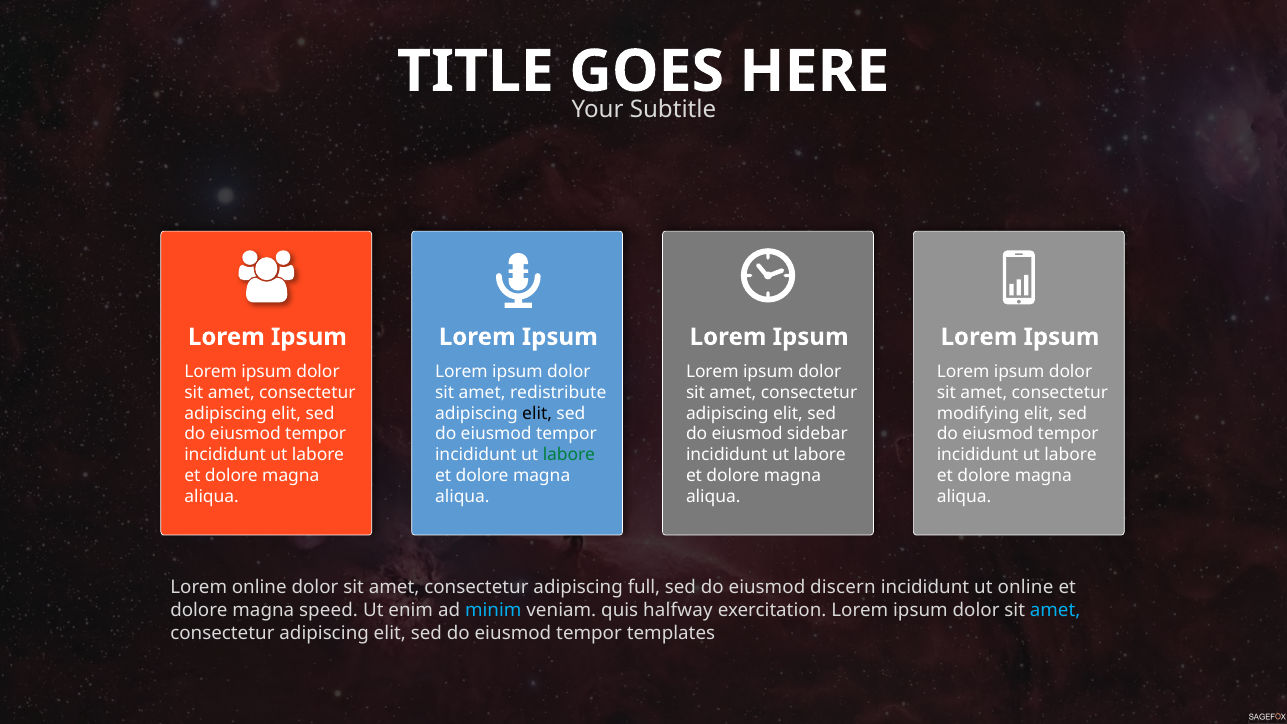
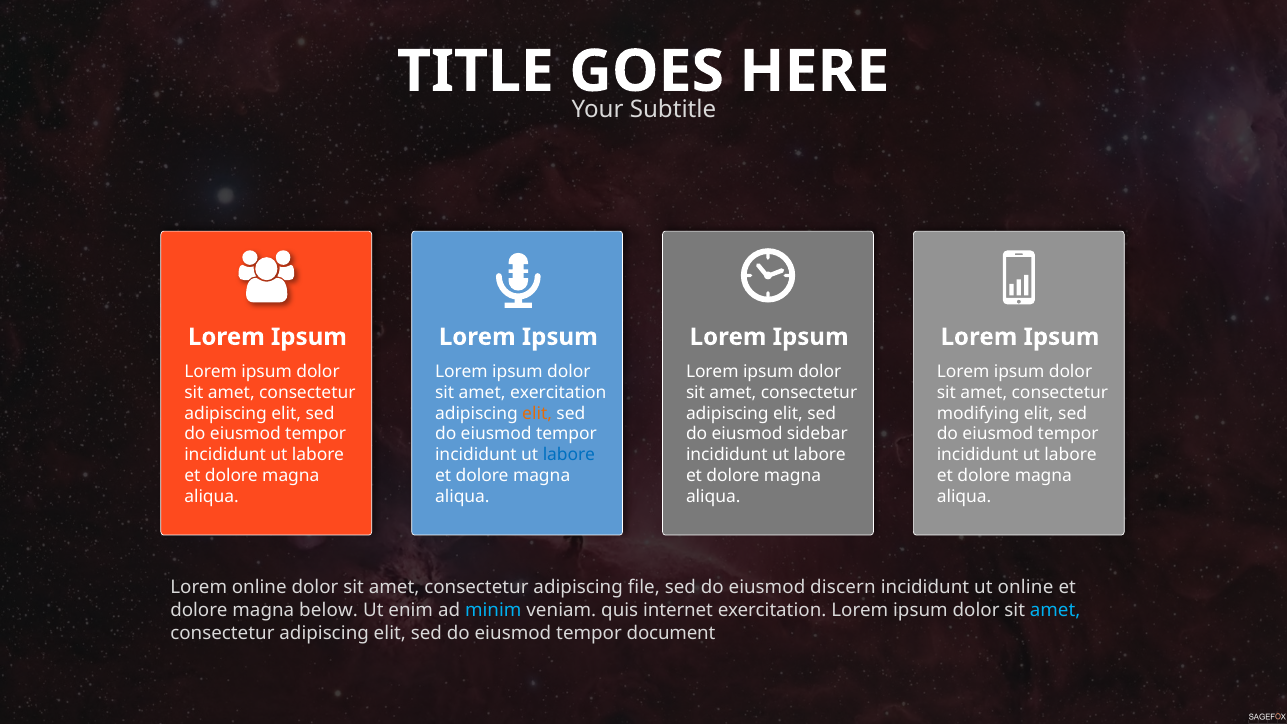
amet redistribute: redistribute -> exercitation
elit at (537, 413) colour: black -> orange
labore at (569, 455) colour: green -> blue
full: full -> file
speed: speed -> below
halfway: halfway -> internet
templates: templates -> document
